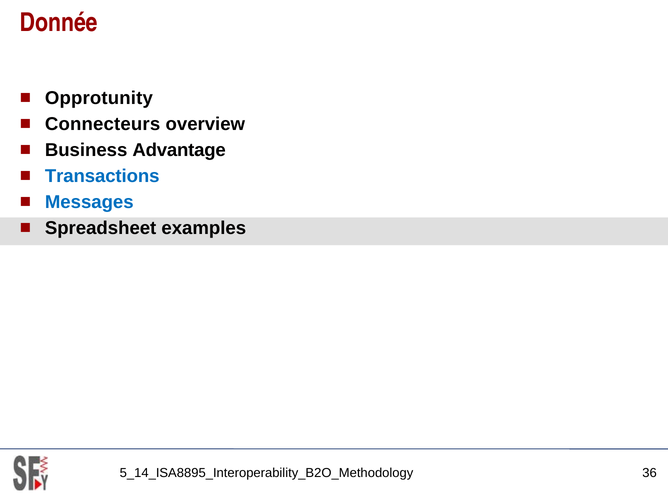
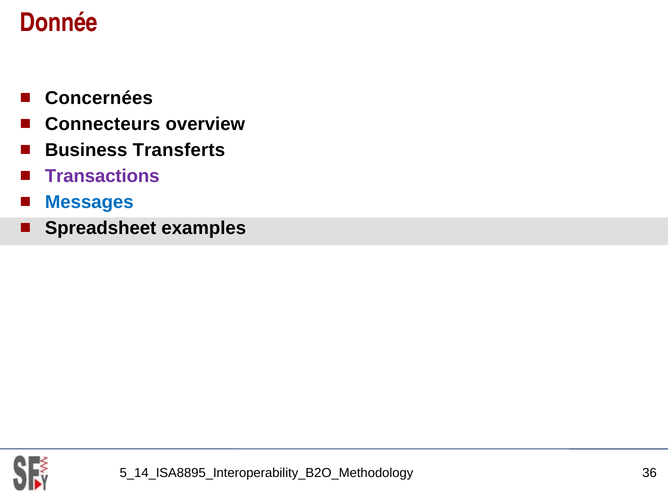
Opprotunity: Opprotunity -> Concernées
Advantage: Advantage -> Transferts
Transactions colour: blue -> purple
